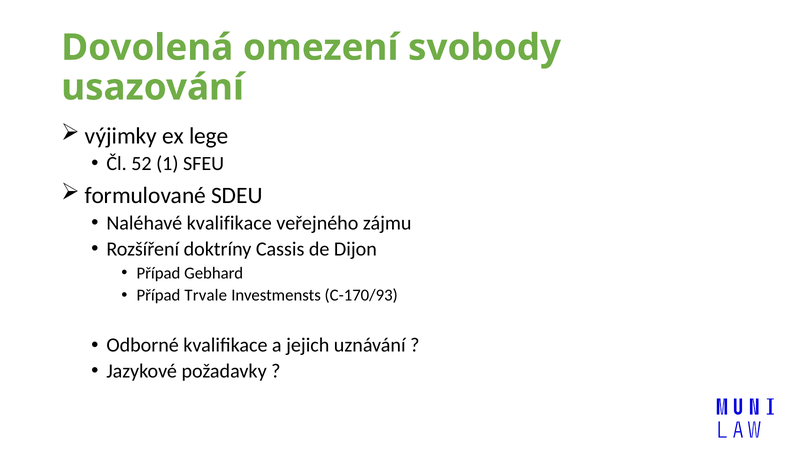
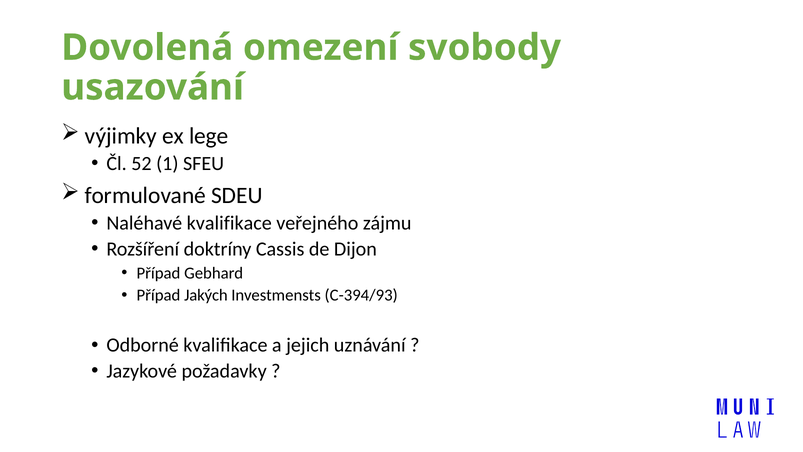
Trvale: Trvale -> Jakých
C-170/93: C-170/93 -> C-394/93
